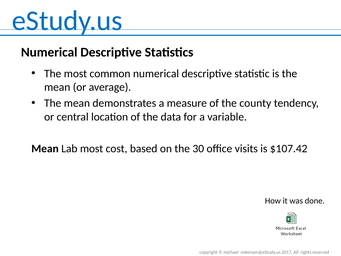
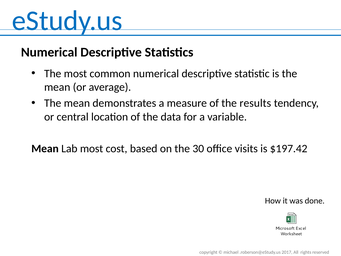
county: county -> results
$107.42: $107.42 -> $197.42
